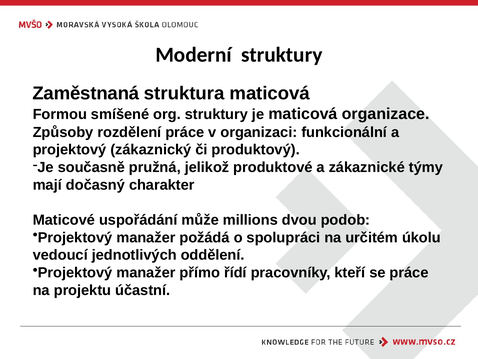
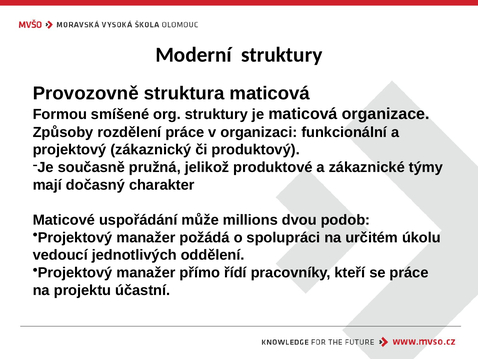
Zaměstnaná: Zaměstnaná -> Provozovně
